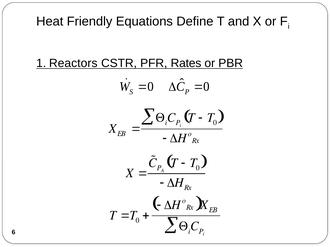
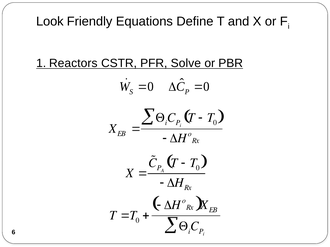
Heat: Heat -> Look
Rates: Rates -> Solve
